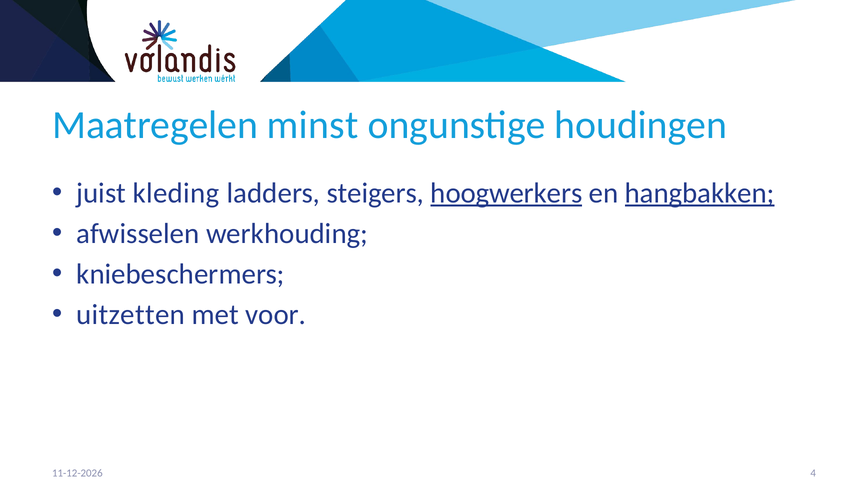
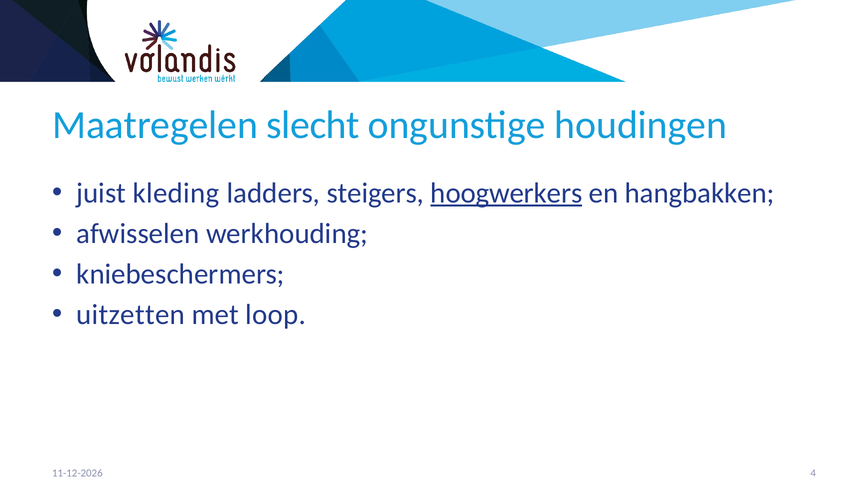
minst: minst -> slecht
hangbakken underline: present -> none
voor: voor -> loop
